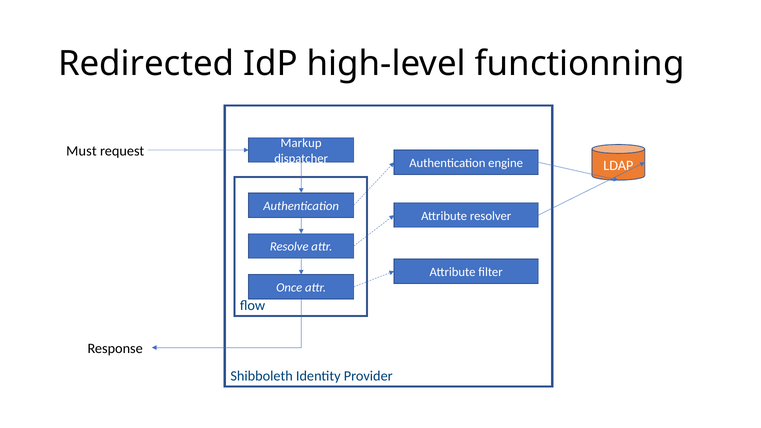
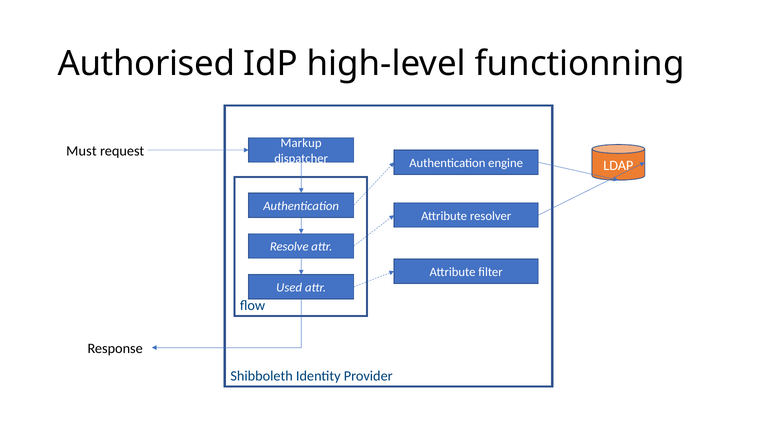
Redirected: Redirected -> Authorised
Once: Once -> Used
